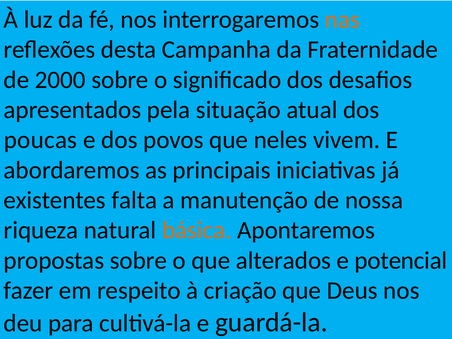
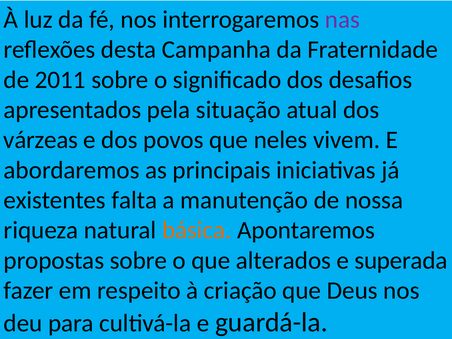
nas colour: orange -> purple
2000: 2000 -> 2011
poucas: poucas -> várzeas
potencial: potencial -> superada
